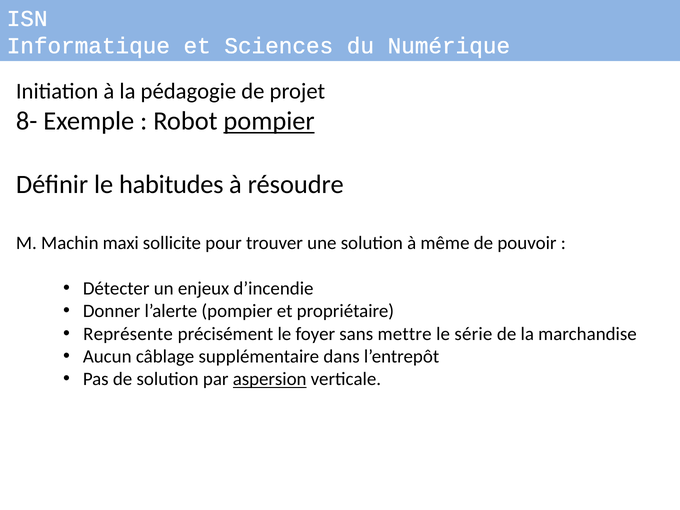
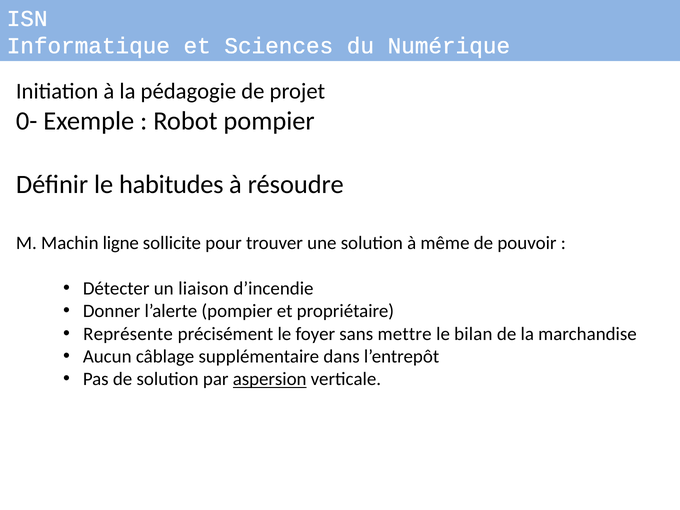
8-: 8- -> 0-
pompier at (269, 121) underline: present -> none
maxi: maxi -> ligne
enjeux: enjeux -> liaison
série: série -> bilan
